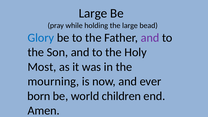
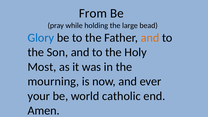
Large at (93, 13): Large -> From
and at (150, 38) colour: purple -> orange
born: born -> your
children: children -> catholic
